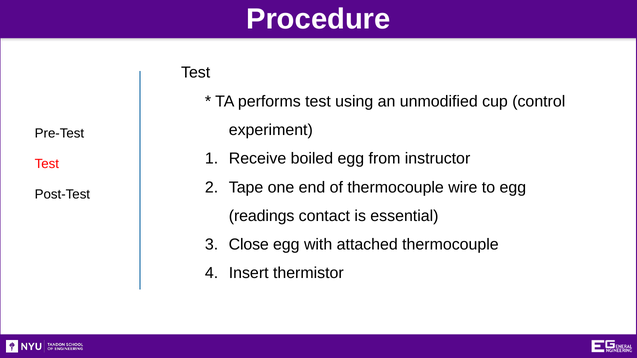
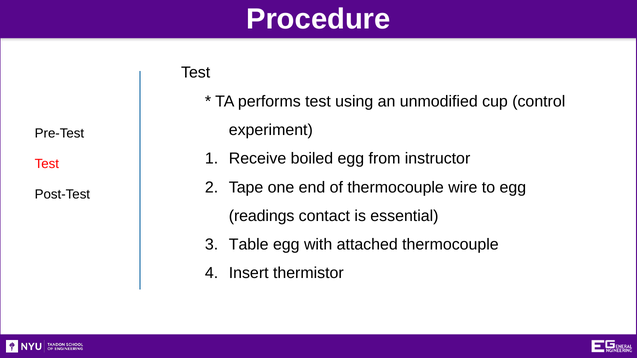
Close: Close -> Table
